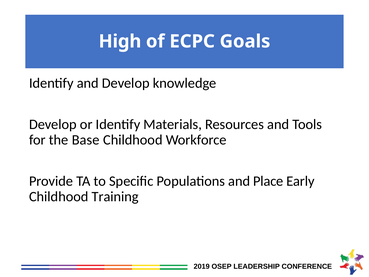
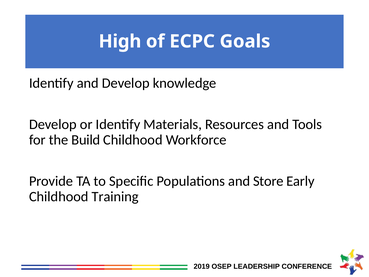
Base: Base -> Build
Place: Place -> Store
